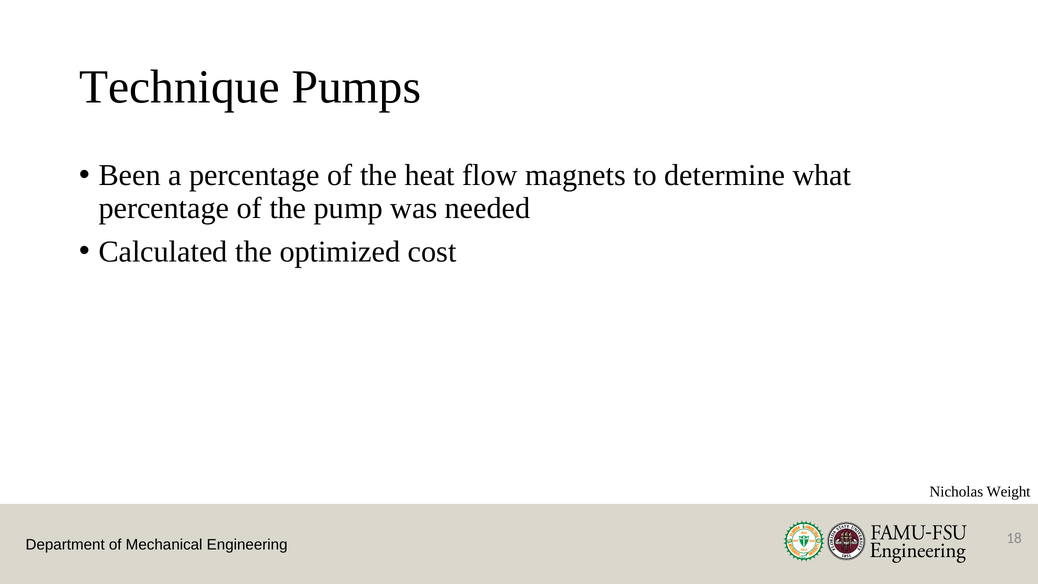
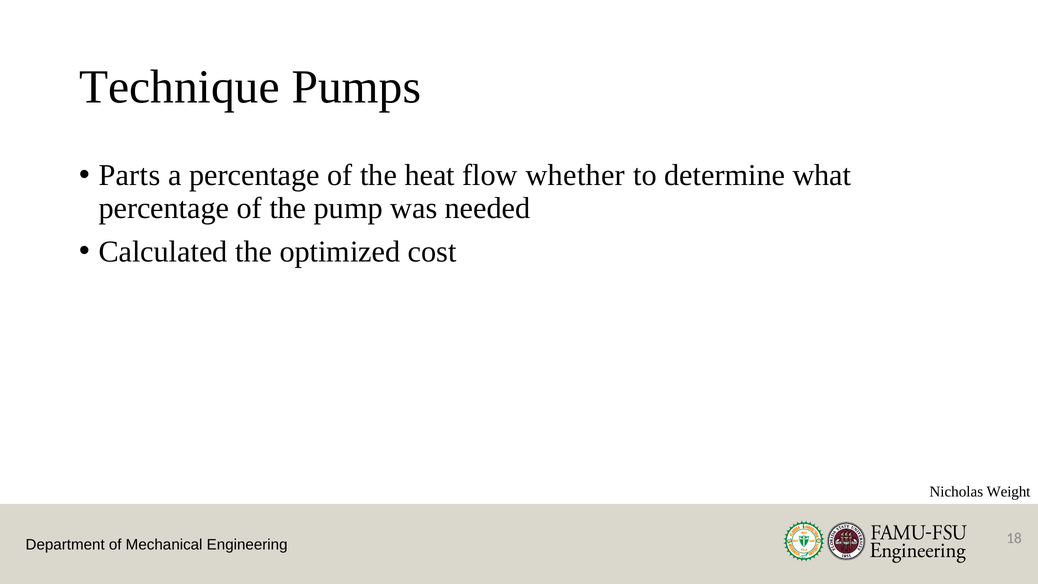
Been: Been -> Parts
magnets: magnets -> whether
